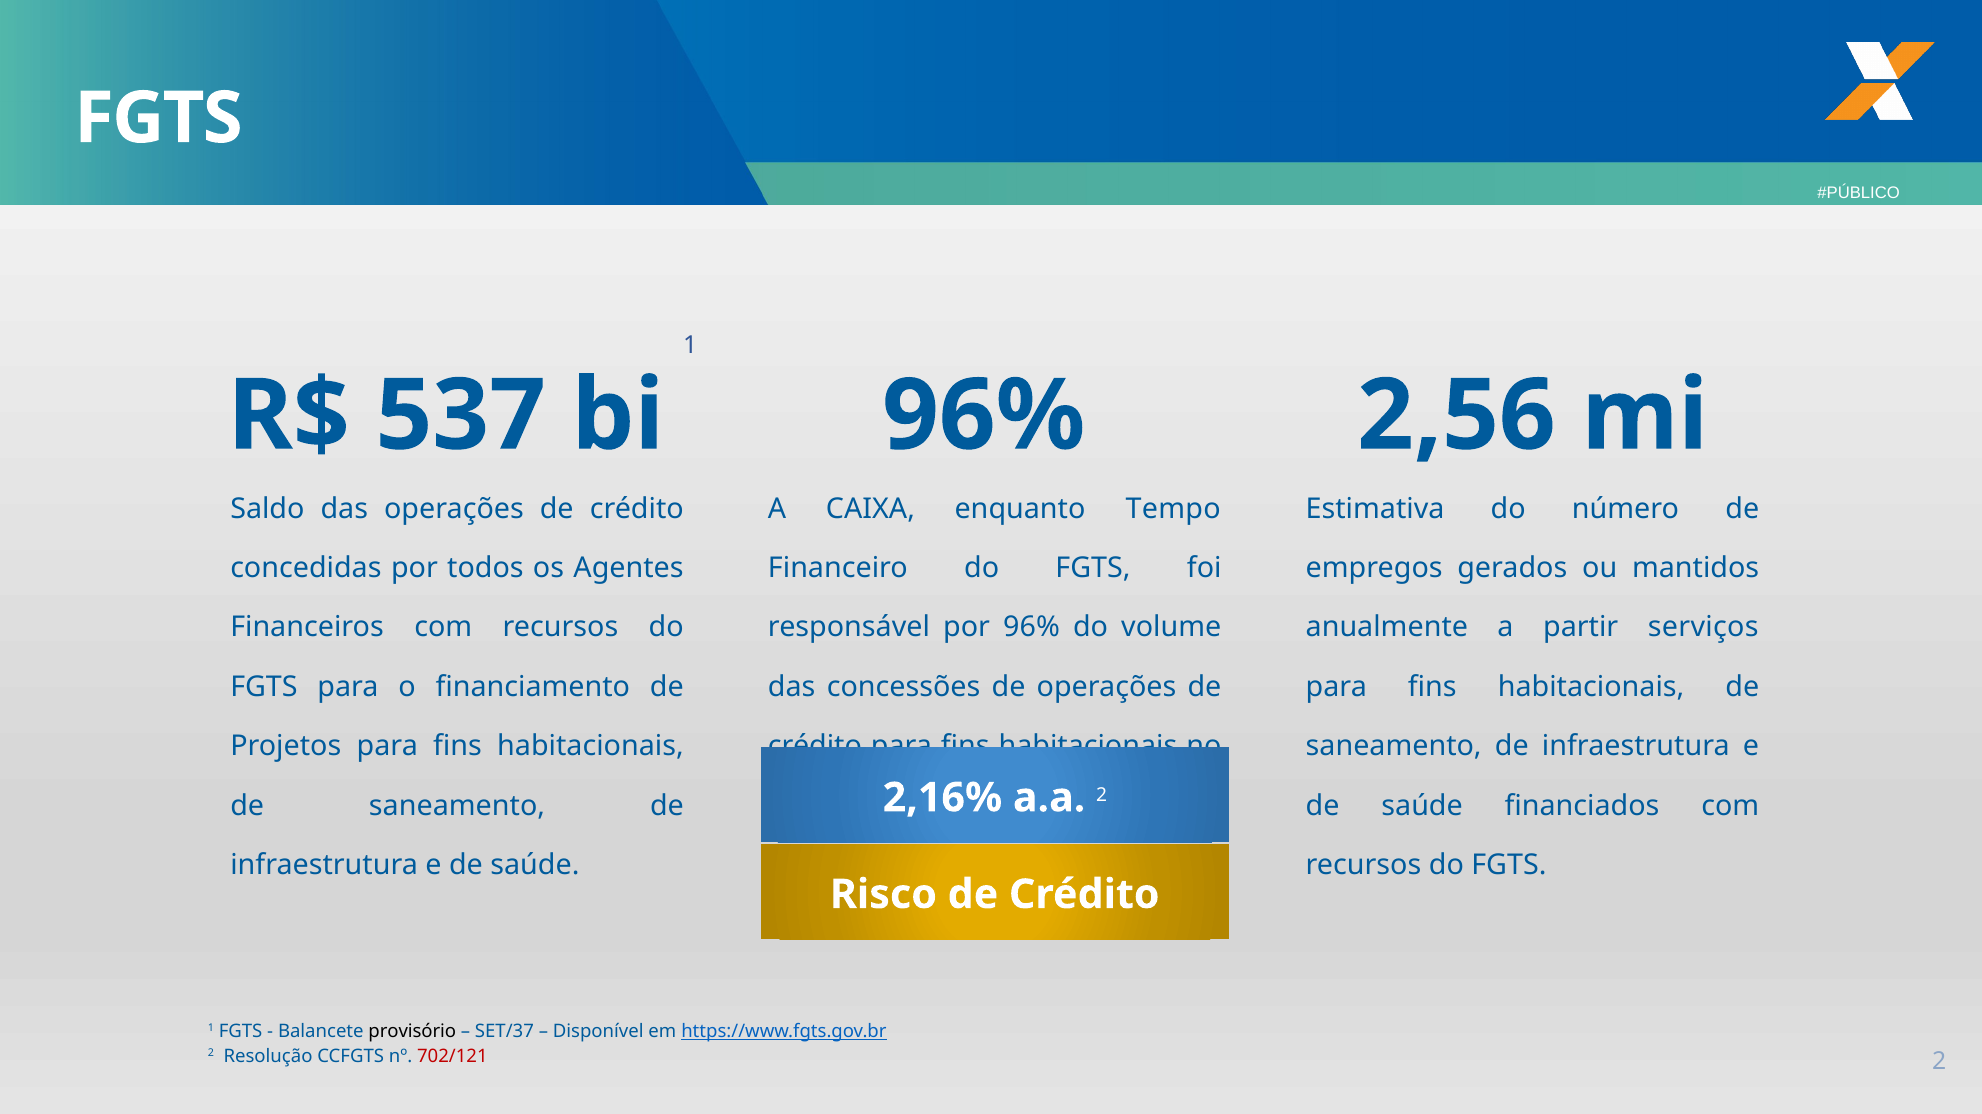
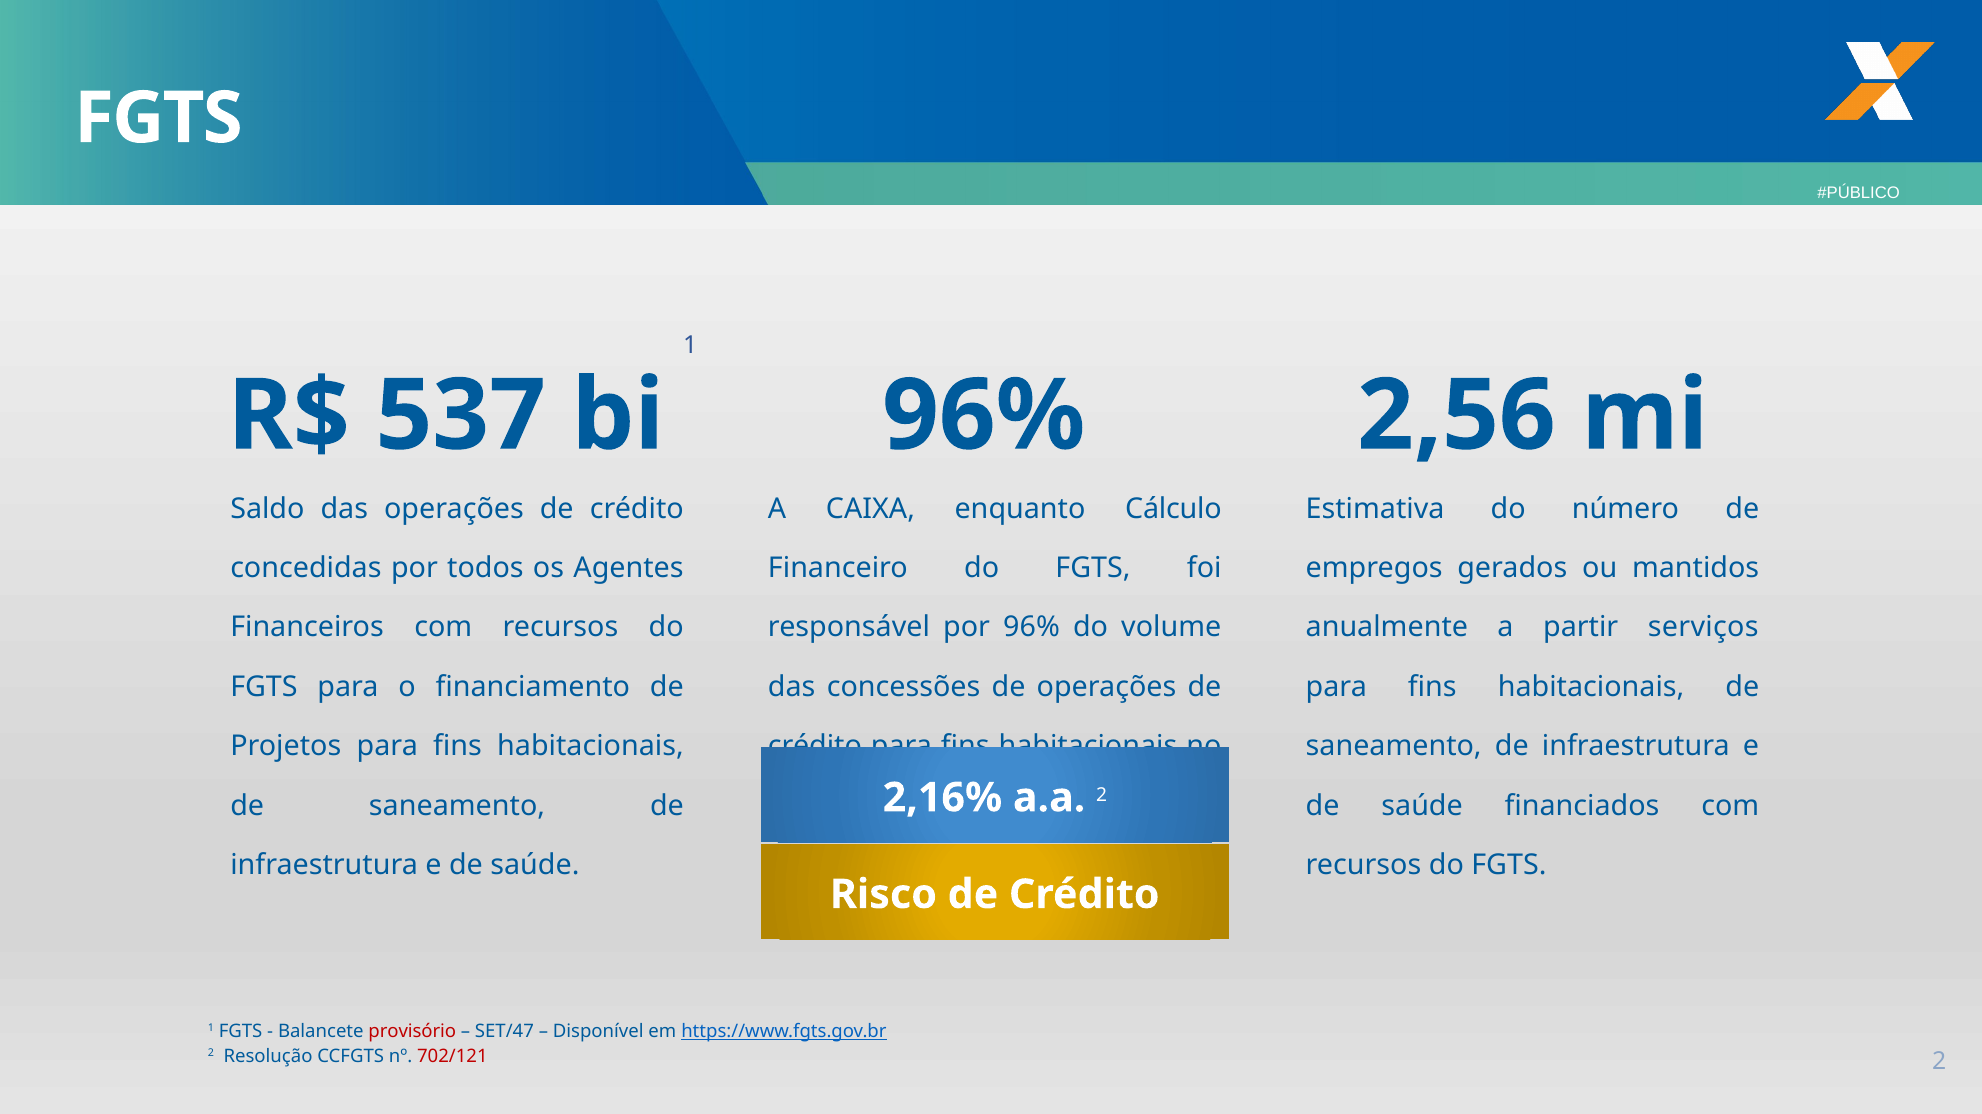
Tempo: Tempo -> Cálculo
provisório colour: black -> red
SET/37: SET/37 -> SET/47
